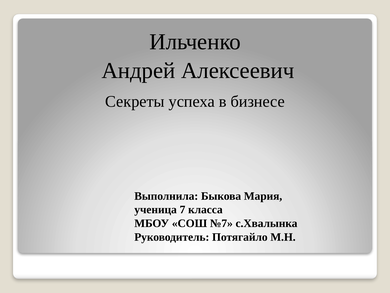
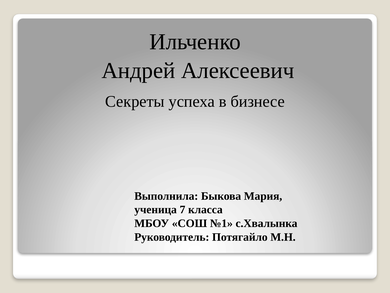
№7: №7 -> №1
